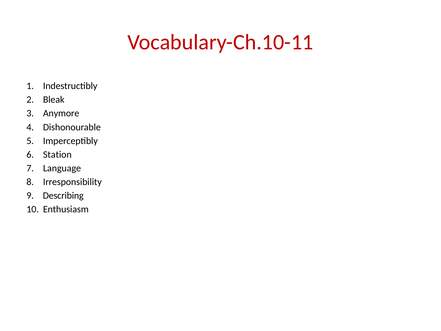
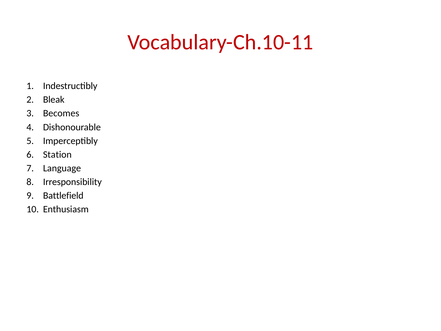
Anymore: Anymore -> Becomes
Describing: Describing -> Battlefield
